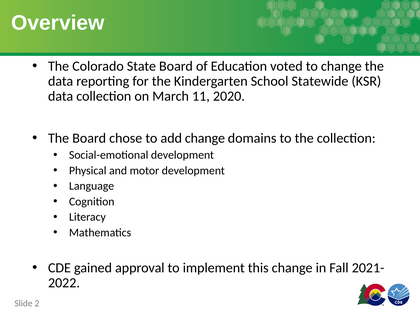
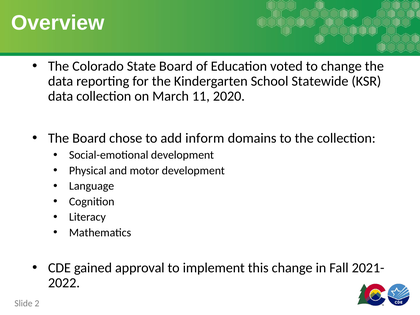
add change: change -> inform
